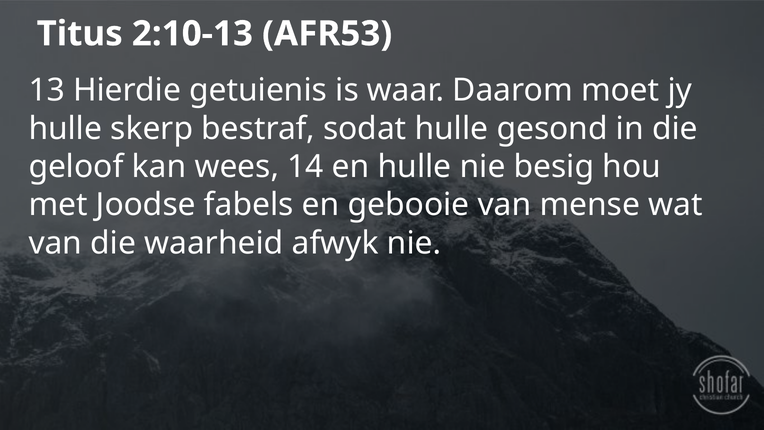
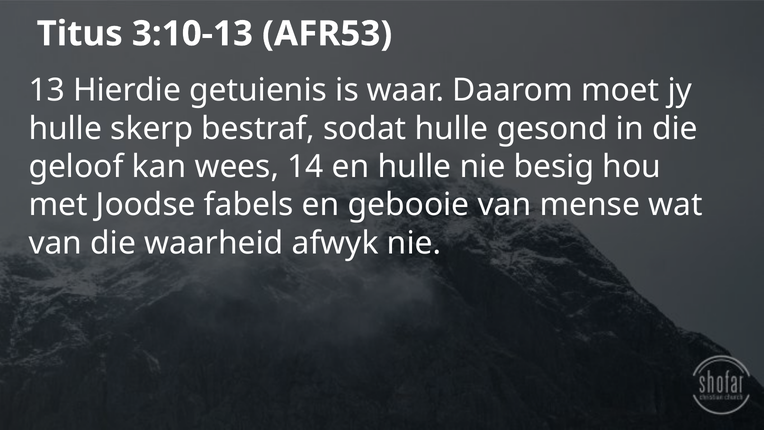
2:10-13: 2:10-13 -> 3:10-13
